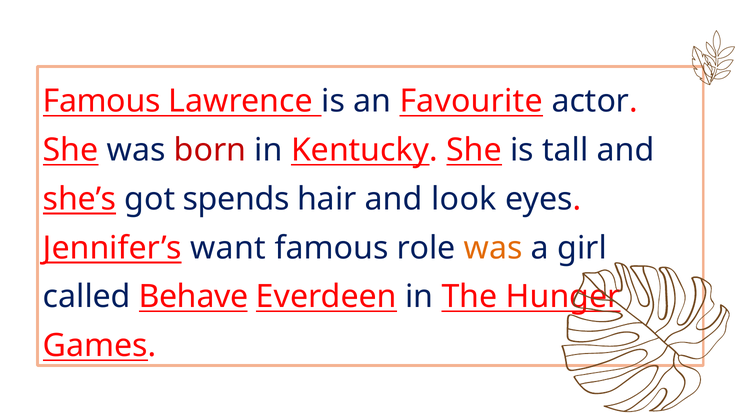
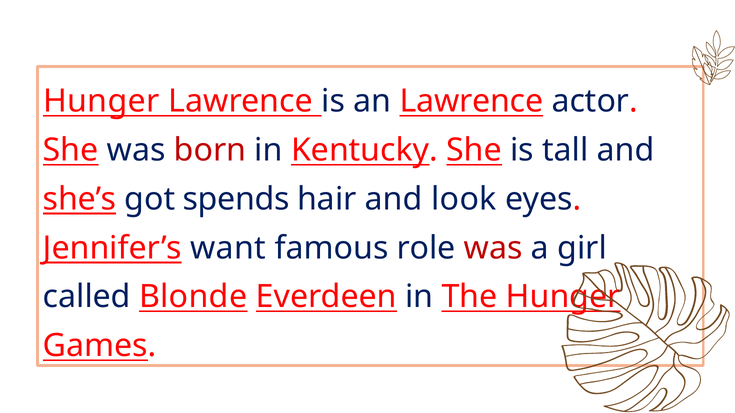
Famous at (102, 101): Famous -> Hunger
an Favourite: Favourite -> Lawrence
was at (493, 248) colour: orange -> red
Behave: Behave -> Blonde
